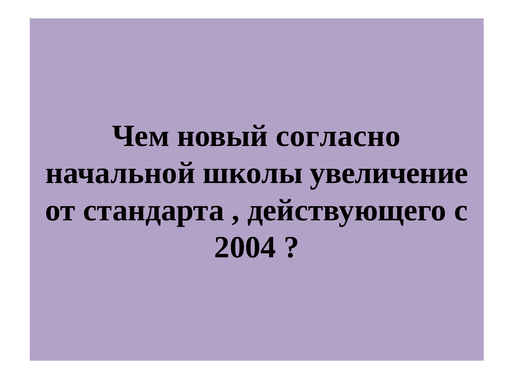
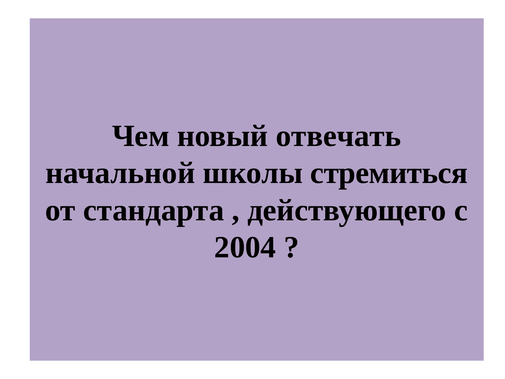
согласно: согласно -> отвечать
увеличение: увеличение -> стремиться
